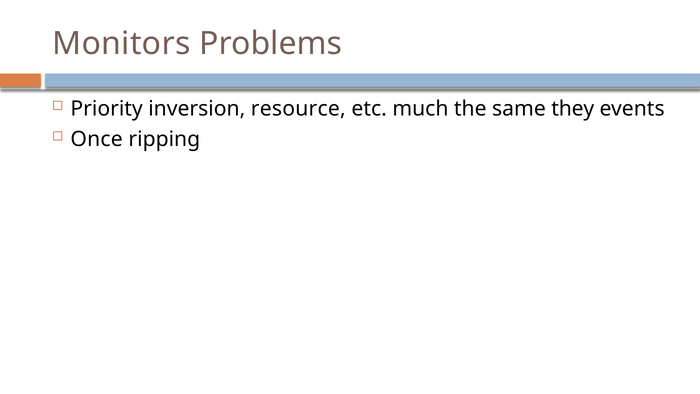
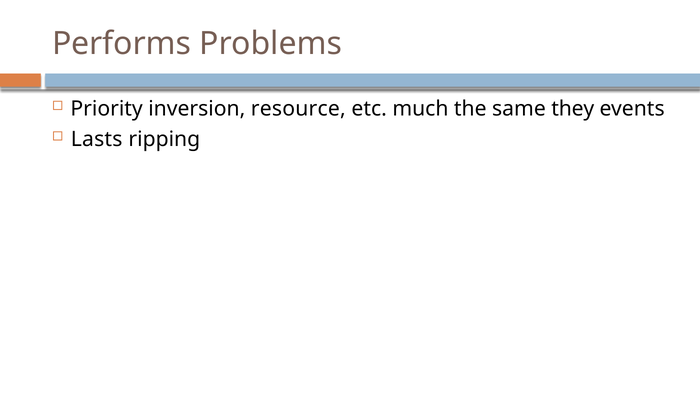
Monitors: Monitors -> Performs
Once: Once -> Lasts
